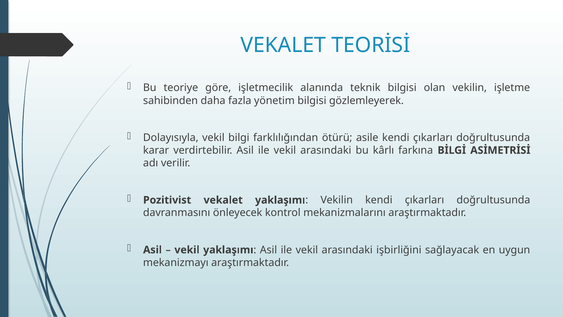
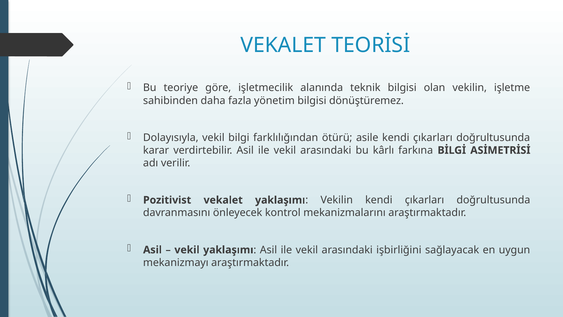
gözlemleyerek: gözlemleyerek -> dönüştüremez
